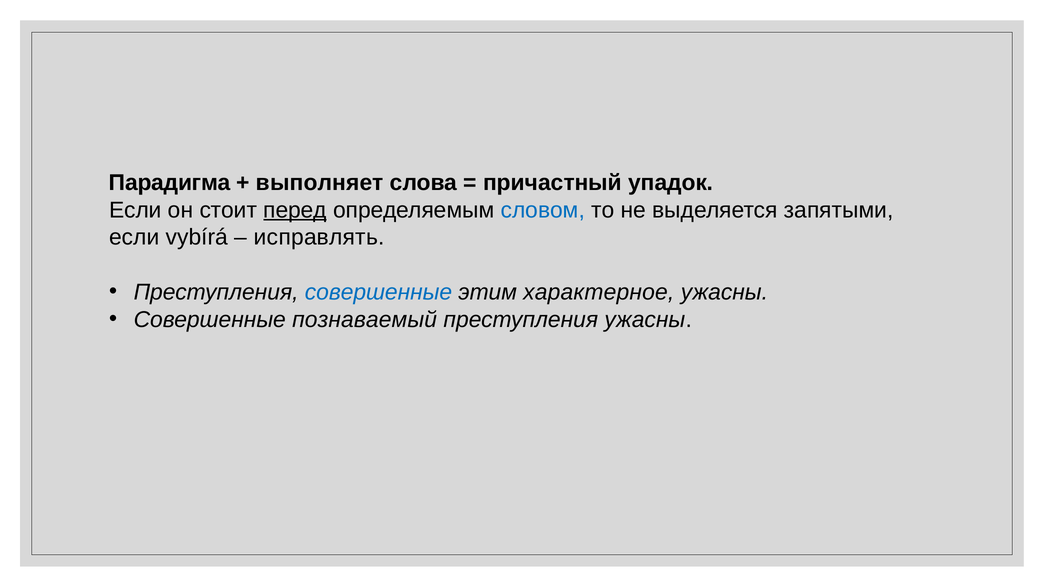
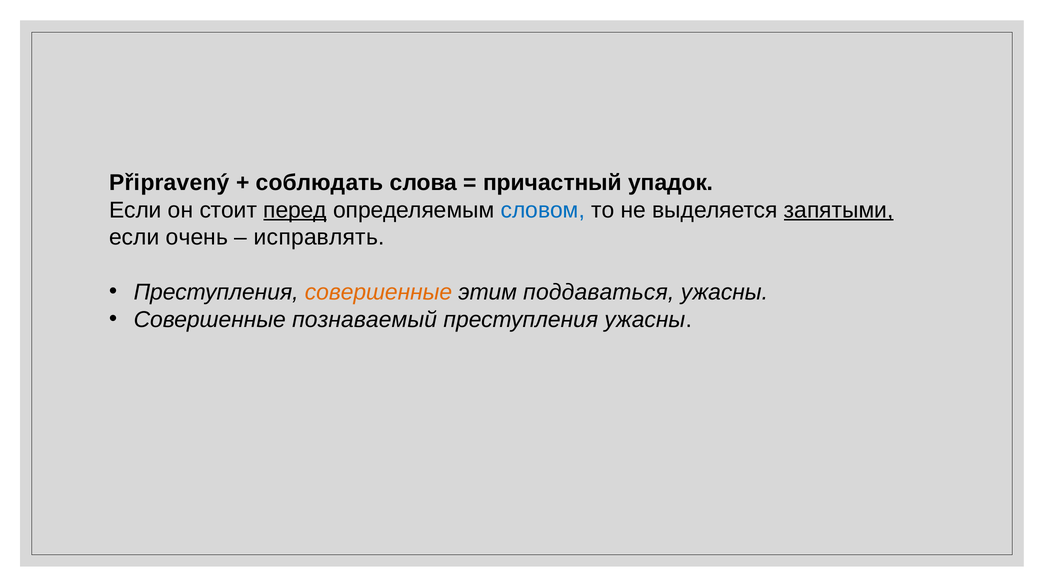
Парадигма: Парадигма -> Připravený
выполняет: выполняет -> соблюдать
запятыми underline: none -> present
vybírá: vybírá -> очень
совершенные at (378, 292) colour: blue -> orange
характерное: характерное -> поддаваться
